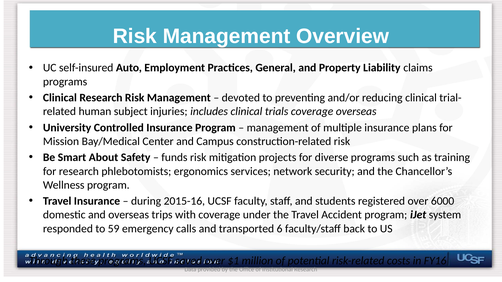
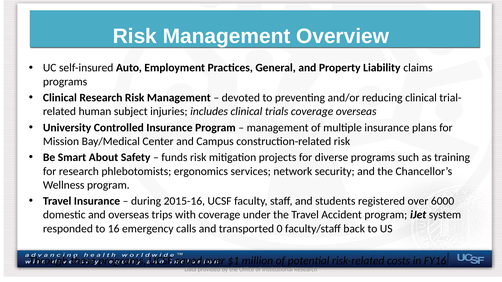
59: 59 -> 16
6: 6 -> 0
